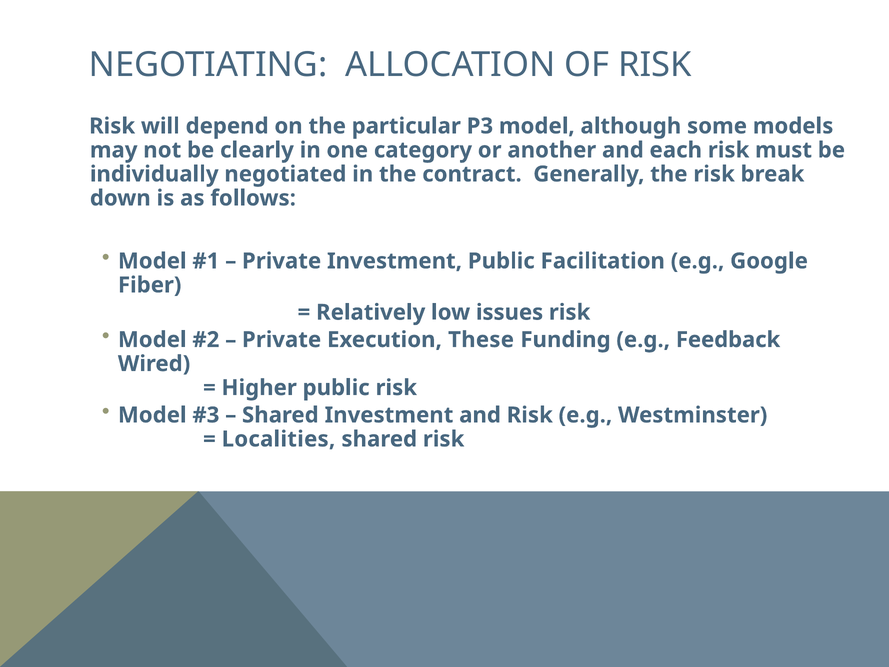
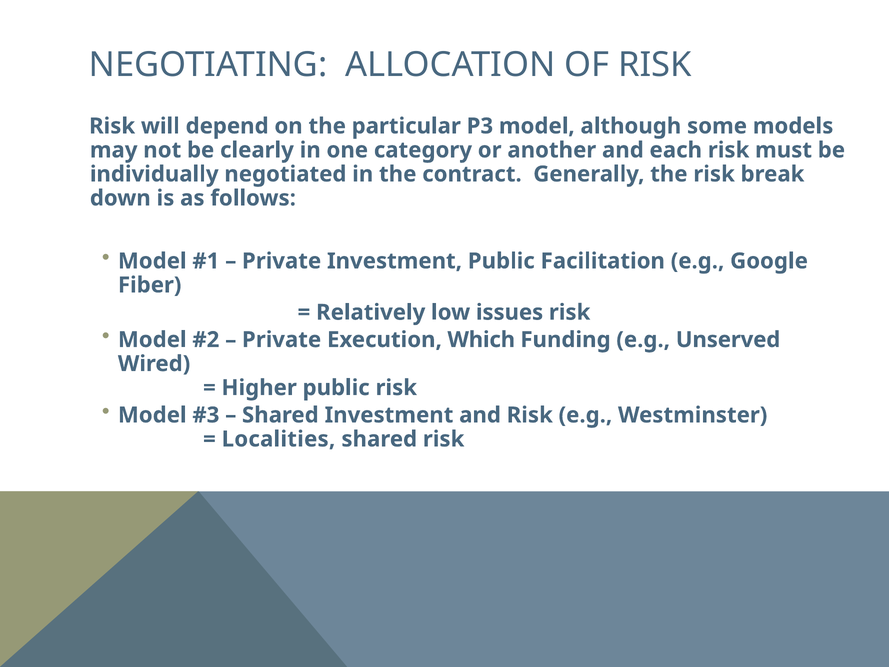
These: These -> Which
Feedback: Feedback -> Unserved
